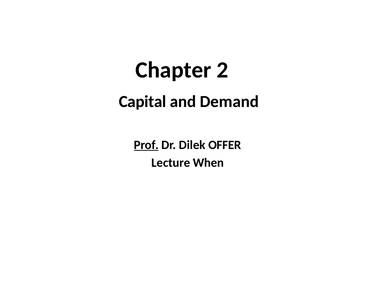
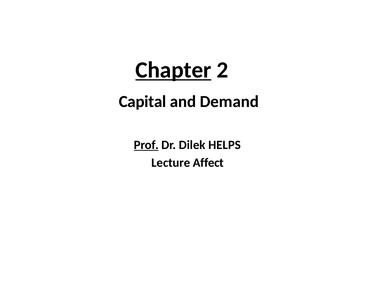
Chapter underline: none -> present
OFFER: OFFER -> HELPS
When: When -> Affect
